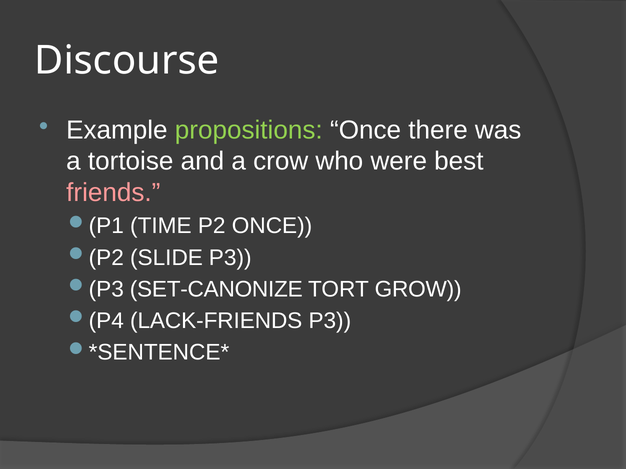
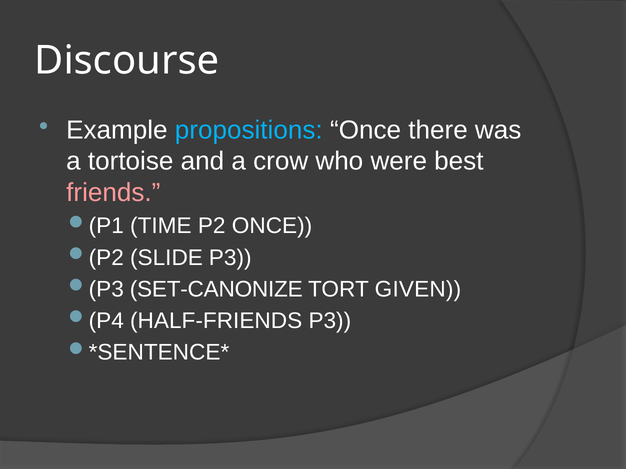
propositions colour: light green -> light blue
GROW: GROW -> GIVEN
LACK-FRIENDS: LACK-FRIENDS -> HALF-FRIENDS
